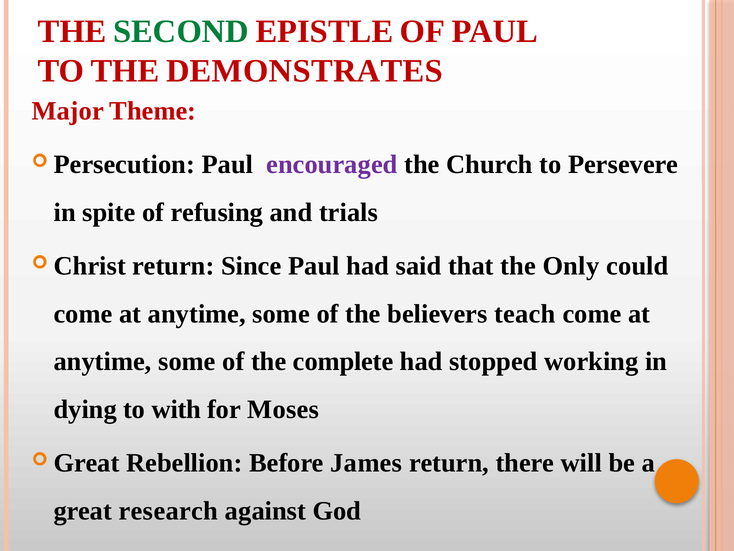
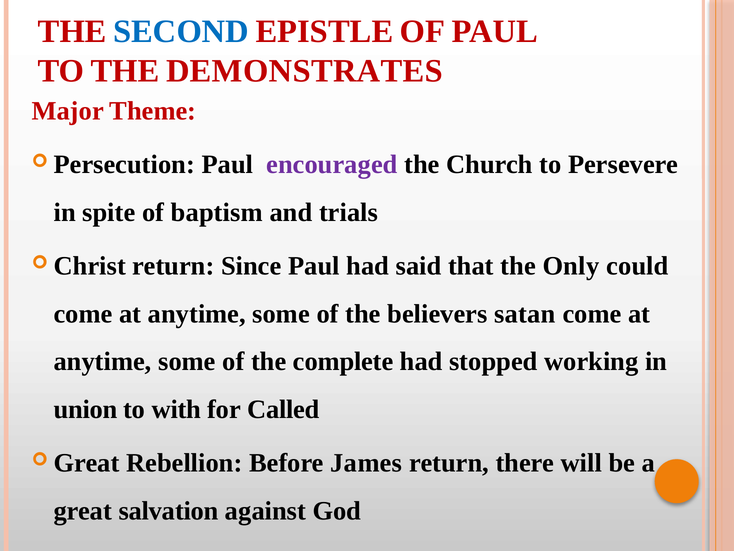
SECOND colour: green -> blue
refusing: refusing -> baptism
teach: teach -> satan
dying: dying -> union
Moses: Moses -> Called
research: research -> salvation
